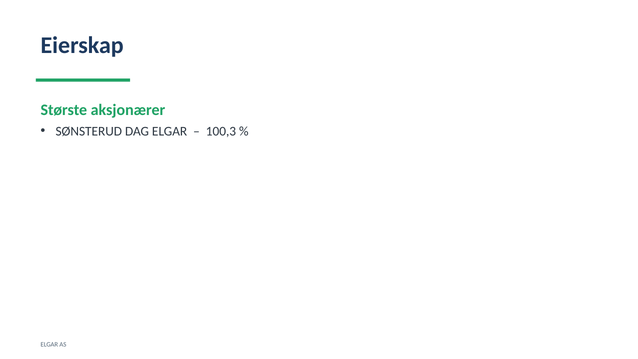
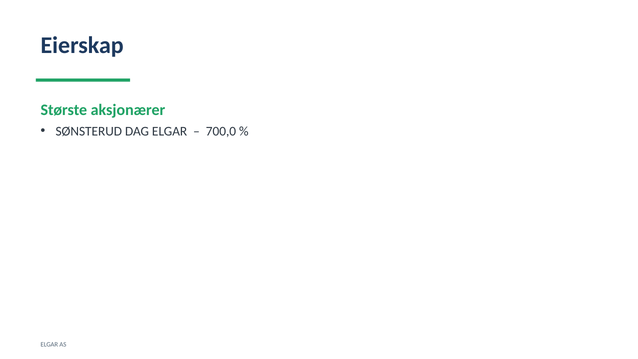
100,3: 100,3 -> 700,0
